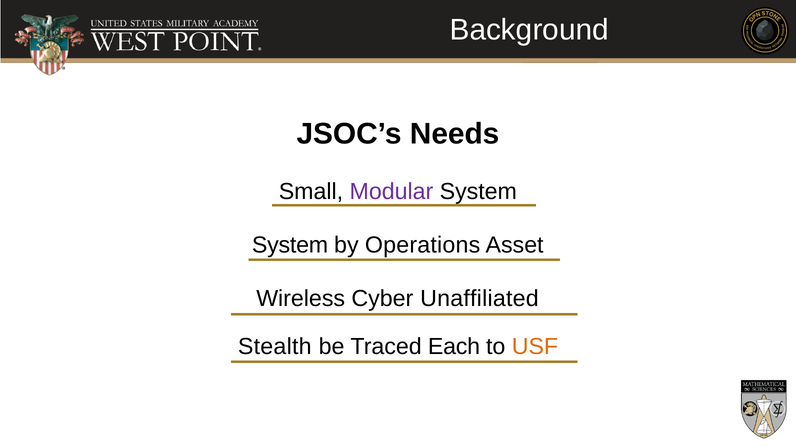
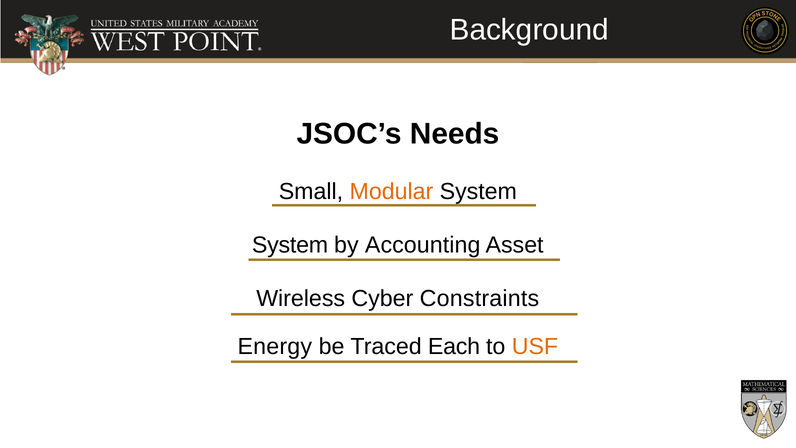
Modular colour: purple -> orange
Operations: Operations -> Accounting
Unaffiliated: Unaffiliated -> Constraints
Stealth: Stealth -> Energy
